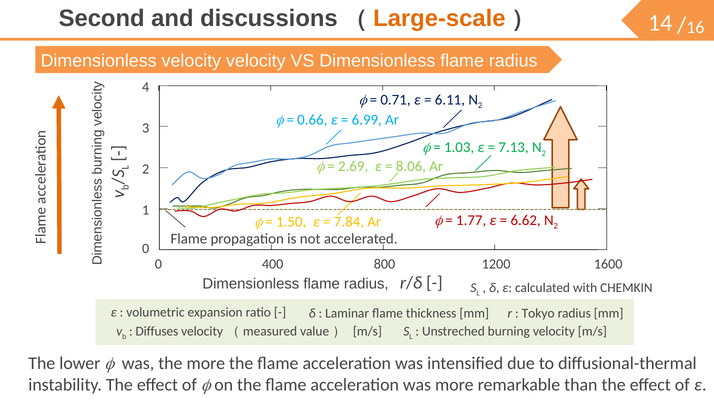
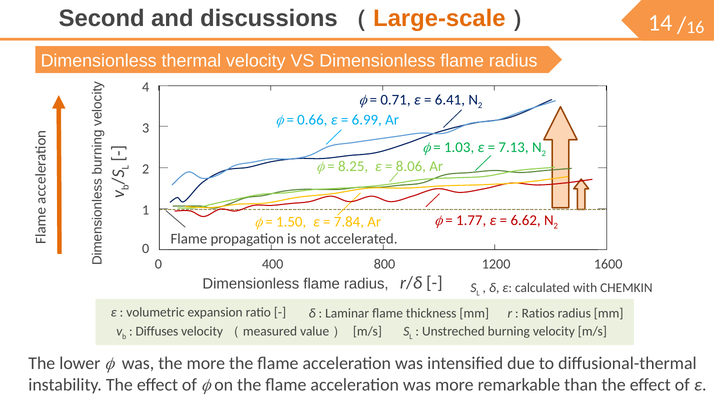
Dimensionless velocity: velocity -> thermal
6.11: 6.11 -> 6.41
2.69: 2.69 -> 8.25
Tokyo: Tokyo -> Ratios
